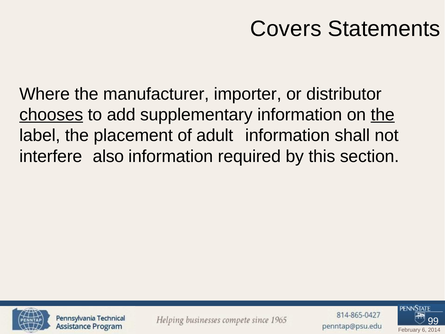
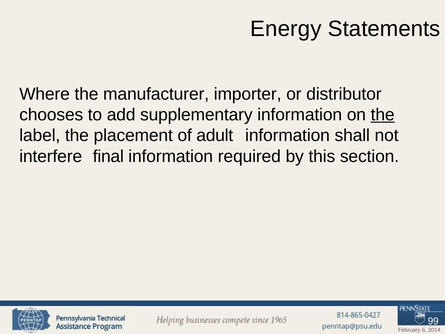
Covers: Covers -> Energy
chooses underline: present -> none
also: also -> final
